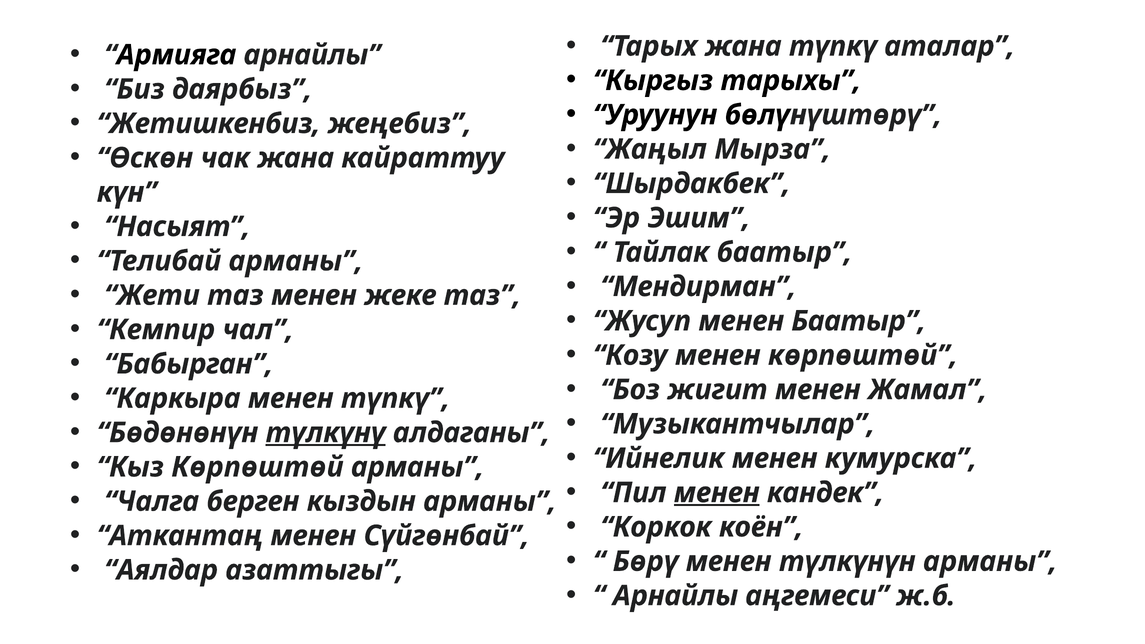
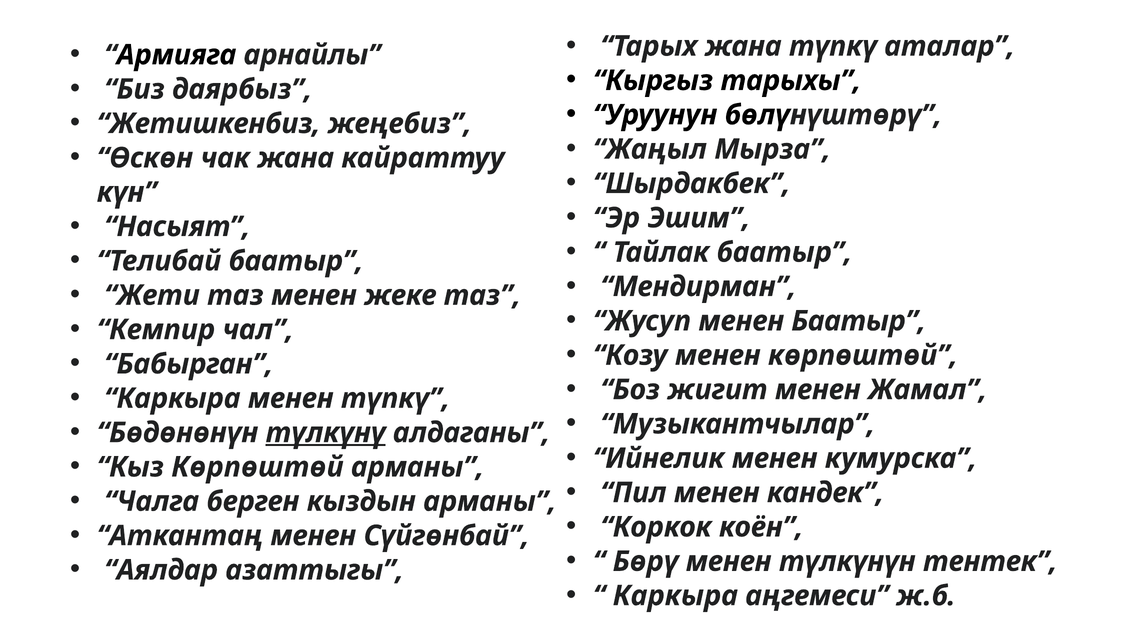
Телибай арманы: арманы -> баатыр
менен at (717, 493) underline: present -> none
түлкүнүн арманы: арманы -> тентек
Арнайлы at (675, 596): Арнайлы -> Каркыра
